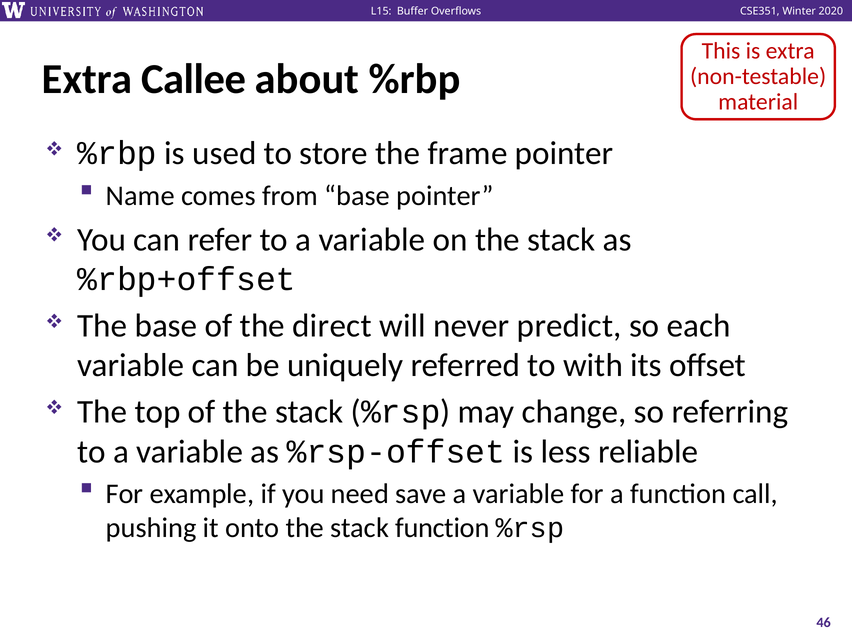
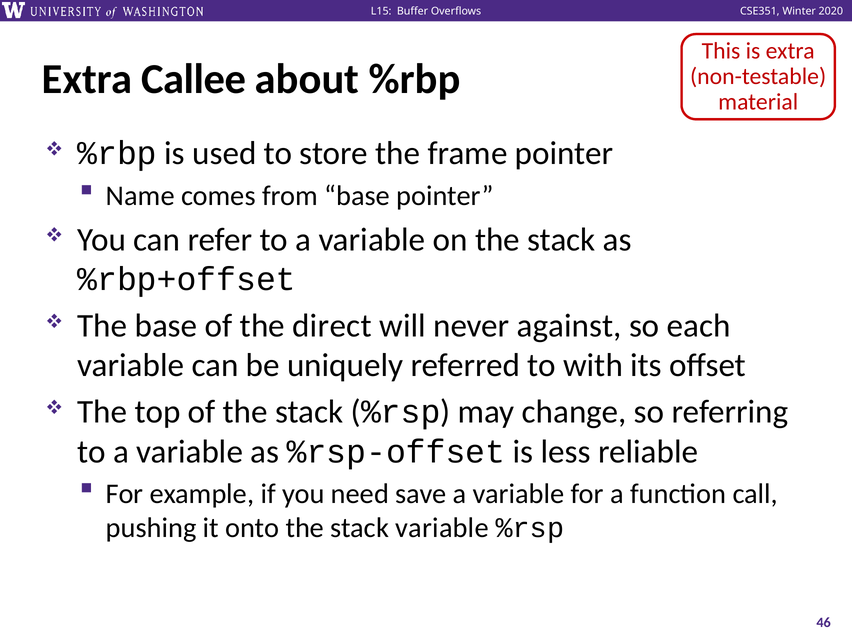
predict: predict -> against
stack function: function -> variable
